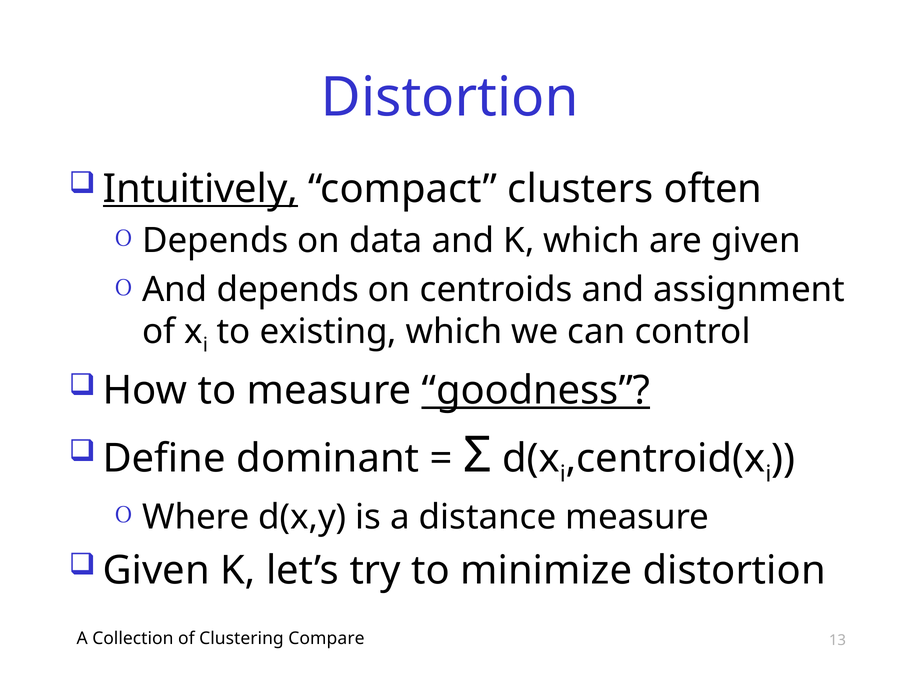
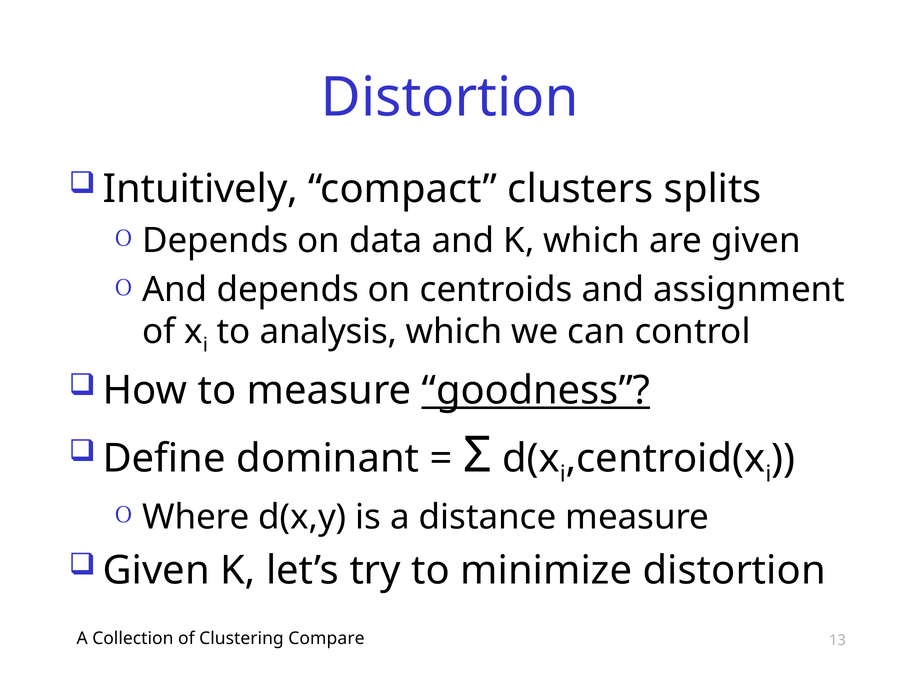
Intuitively underline: present -> none
often: often -> splits
existing: existing -> analysis
